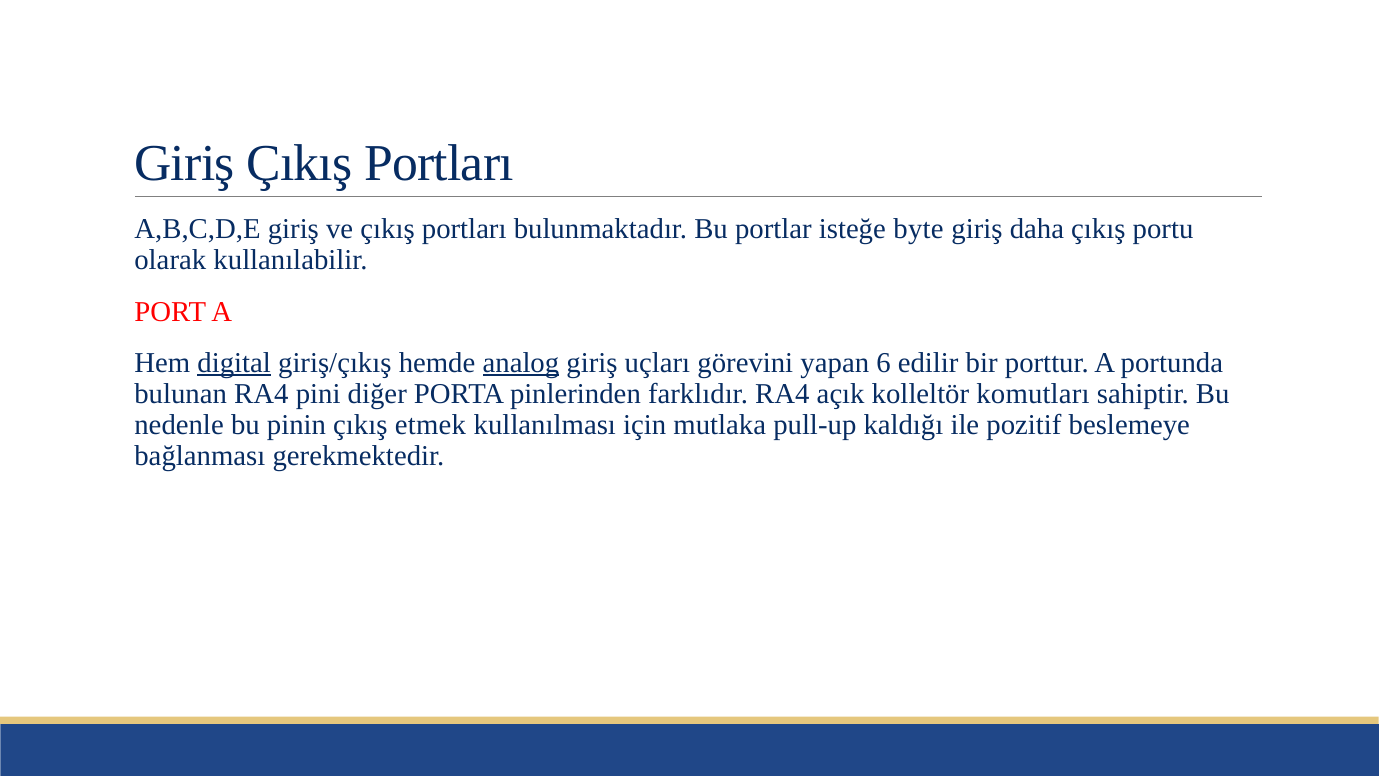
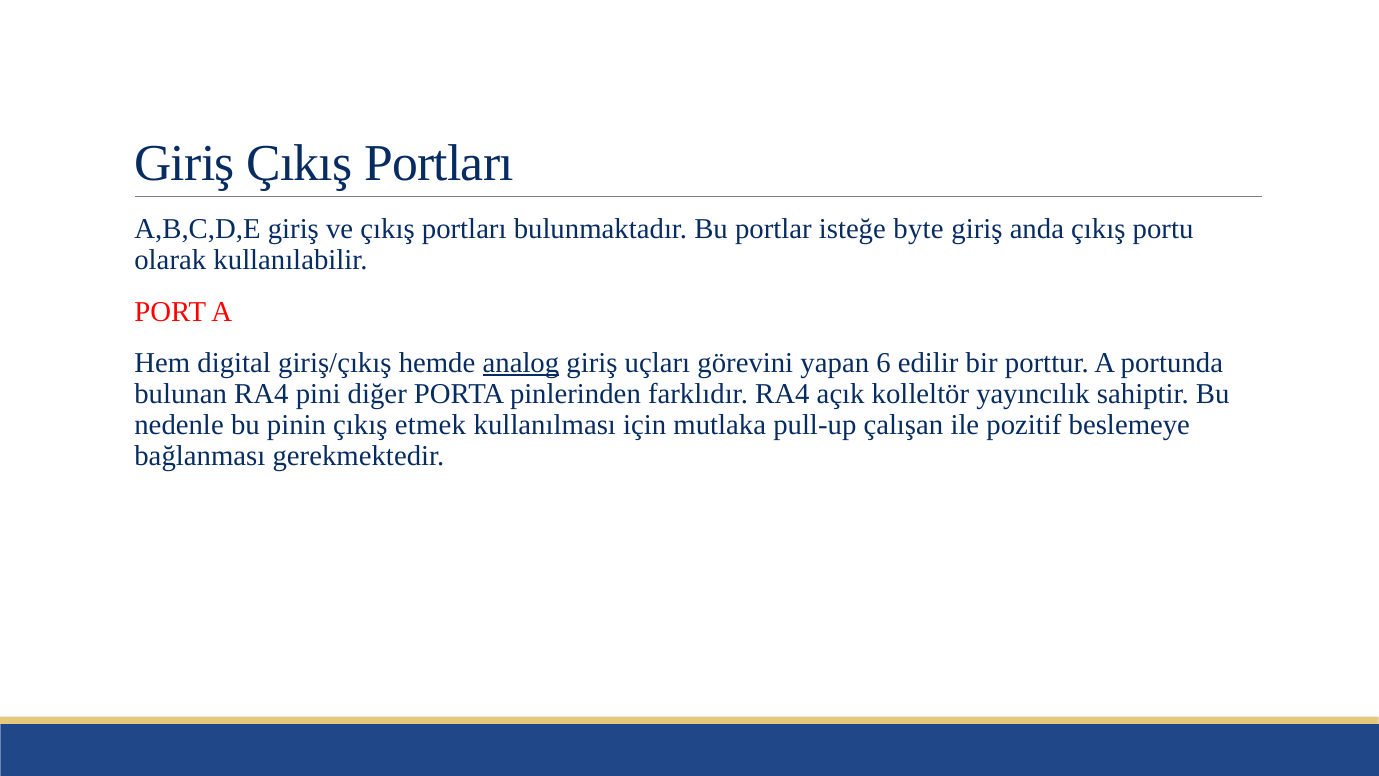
daha: daha -> anda
digital underline: present -> none
komutları: komutları -> yayıncılık
kaldığı: kaldığı -> çalışan
